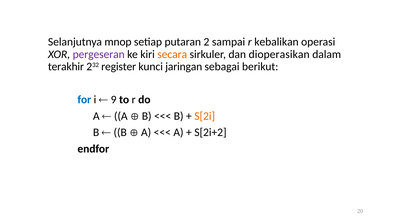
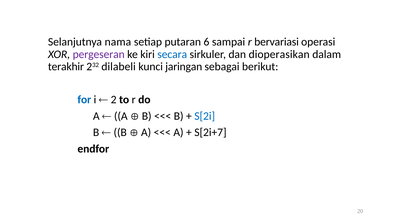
mnop: mnop -> nama
2: 2 -> 6
kebalikan: kebalikan -> bervariasi
secara colour: orange -> blue
register: register -> dilabeli
9: 9 -> 2
S[2i colour: orange -> blue
S[2i+2: S[2i+2 -> S[2i+7
